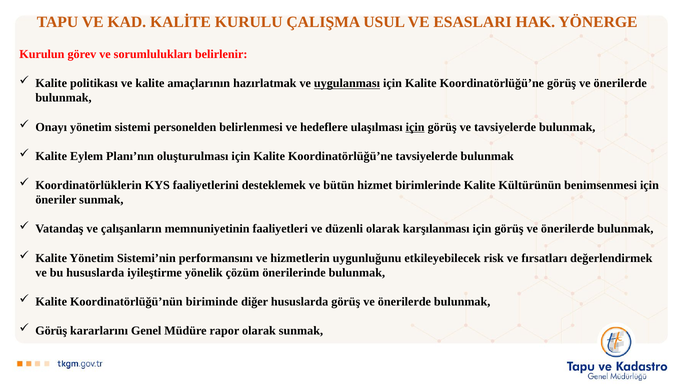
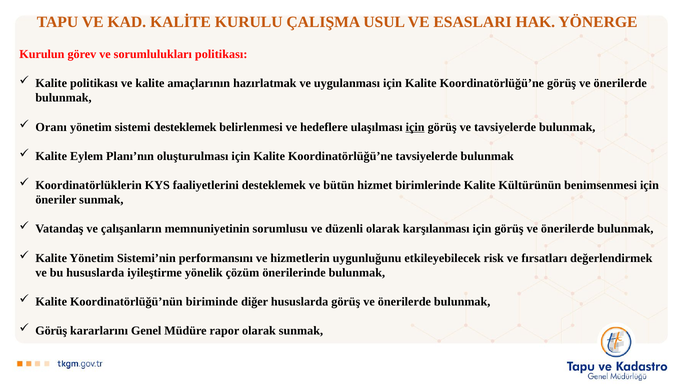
sorumlulukları belirlenir: belirlenir -> politikası
uygulanması underline: present -> none
Onayı: Onayı -> Oranı
sistemi personelden: personelden -> desteklemek
faaliyetleri: faaliyetleri -> sorumlusu
